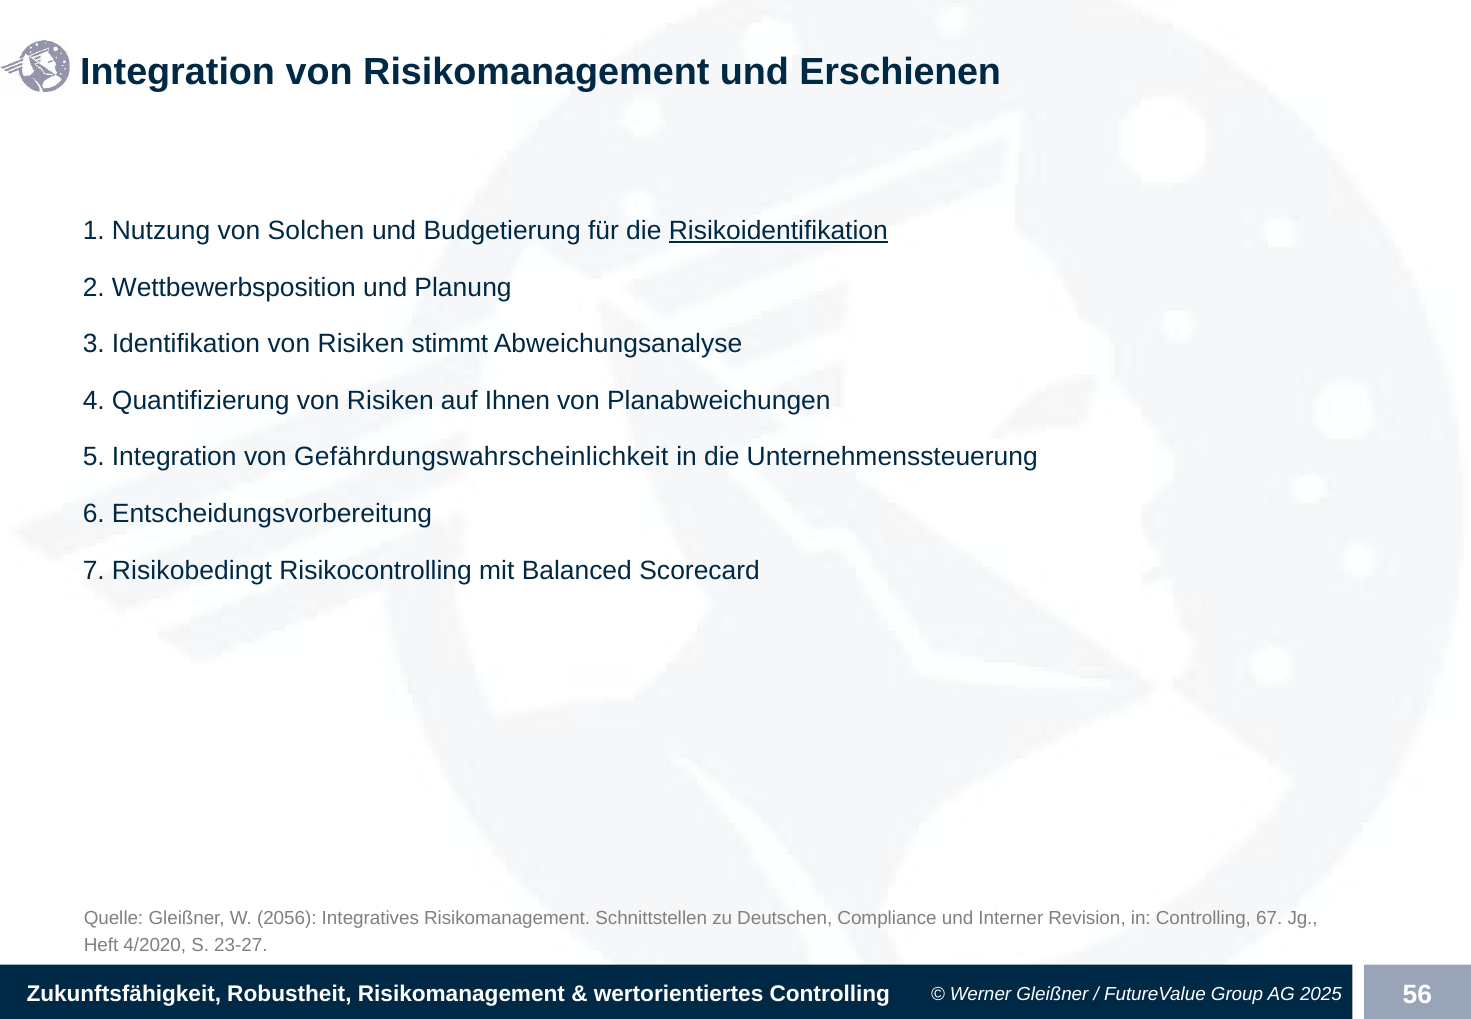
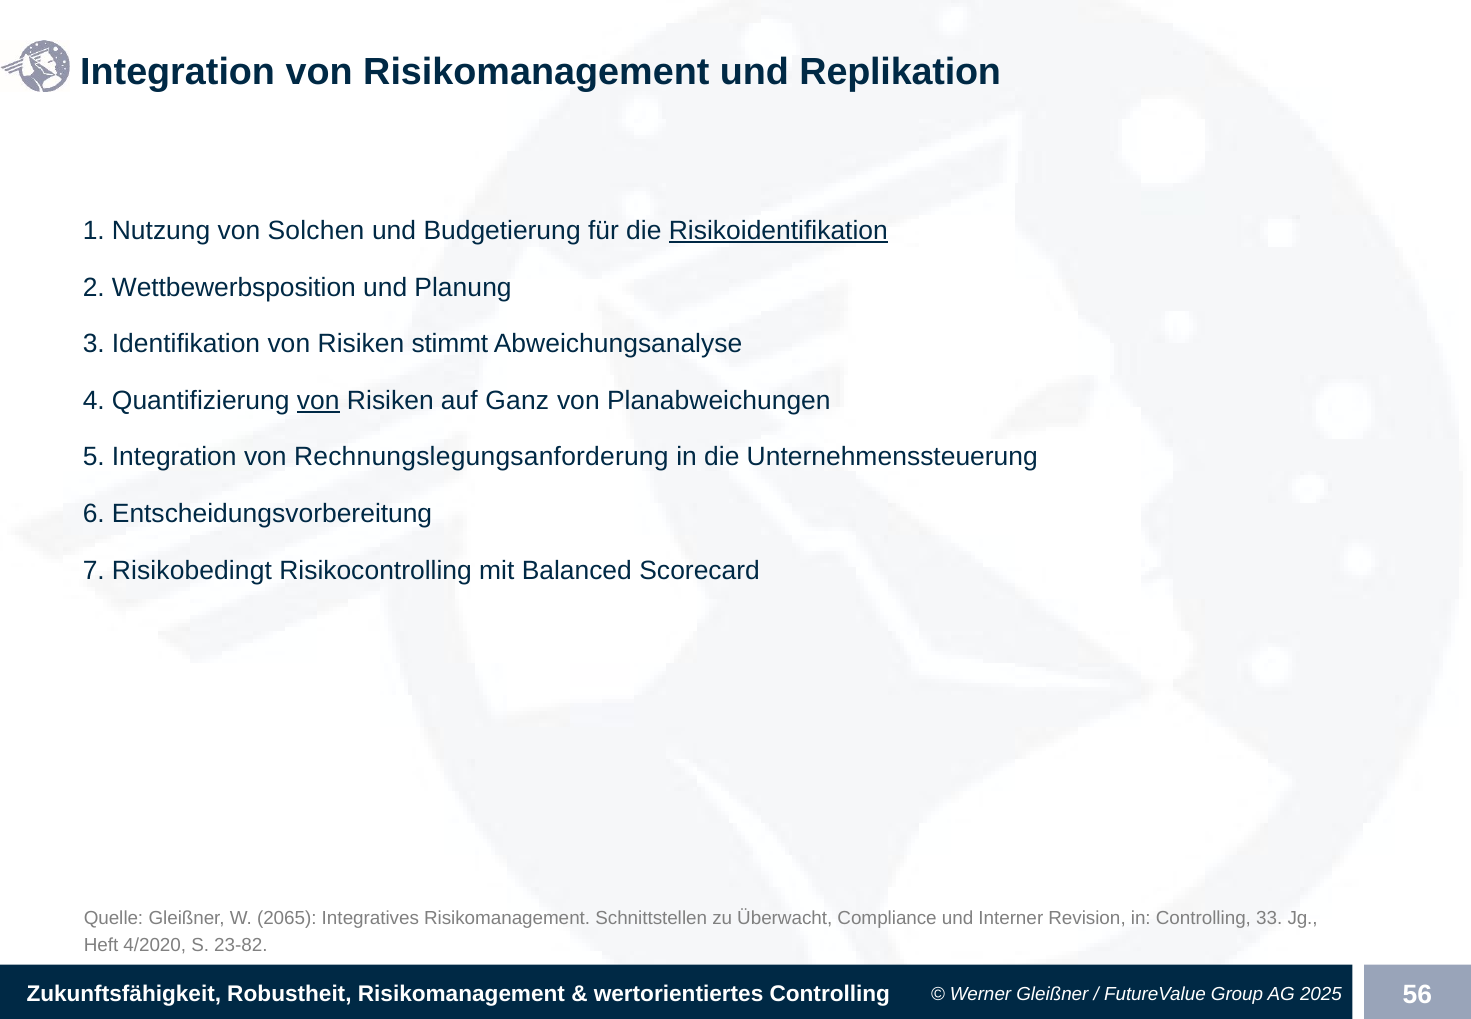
Erschienen: Erschienen -> Replikation
von at (318, 400) underline: none -> present
Ihnen: Ihnen -> Ganz
Gefährdungswahrscheinlichkeit: Gefährdungswahrscheinlichkeit -> Rechnungslegungsanforderung
2056: 2056 -> 2065
Deutschen: Deutschen -> Überwacht
67: 67 -> 33
23-27: 23-27 -> 23-82
